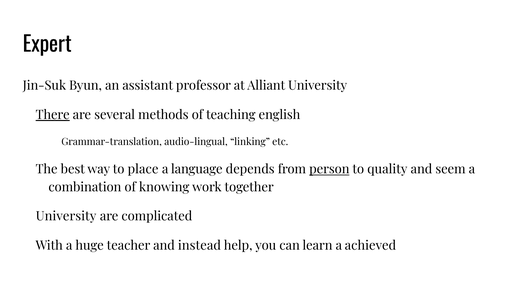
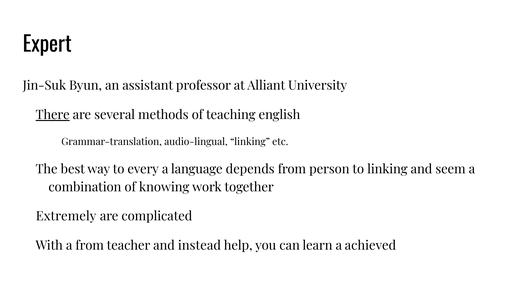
place: place -> every
person underline: present -> none
to quality: quality -> linking
University at (66, 216): University -> Extremely
a huge: huge -> from
